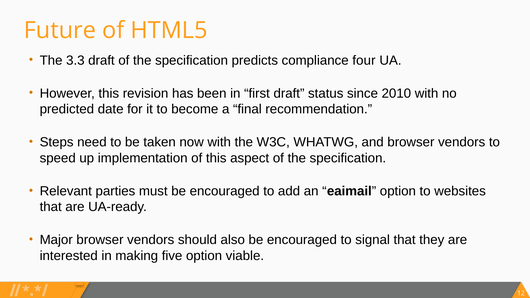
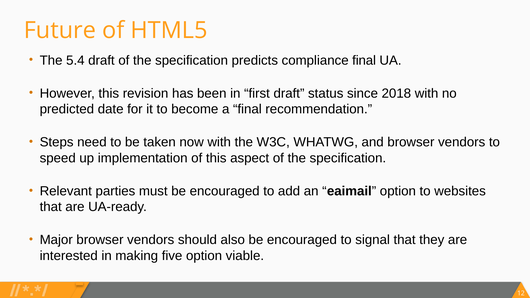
3.3: 3.3 -> 5.4
compliance four: four -> final
2010: 2010 -> 2018
